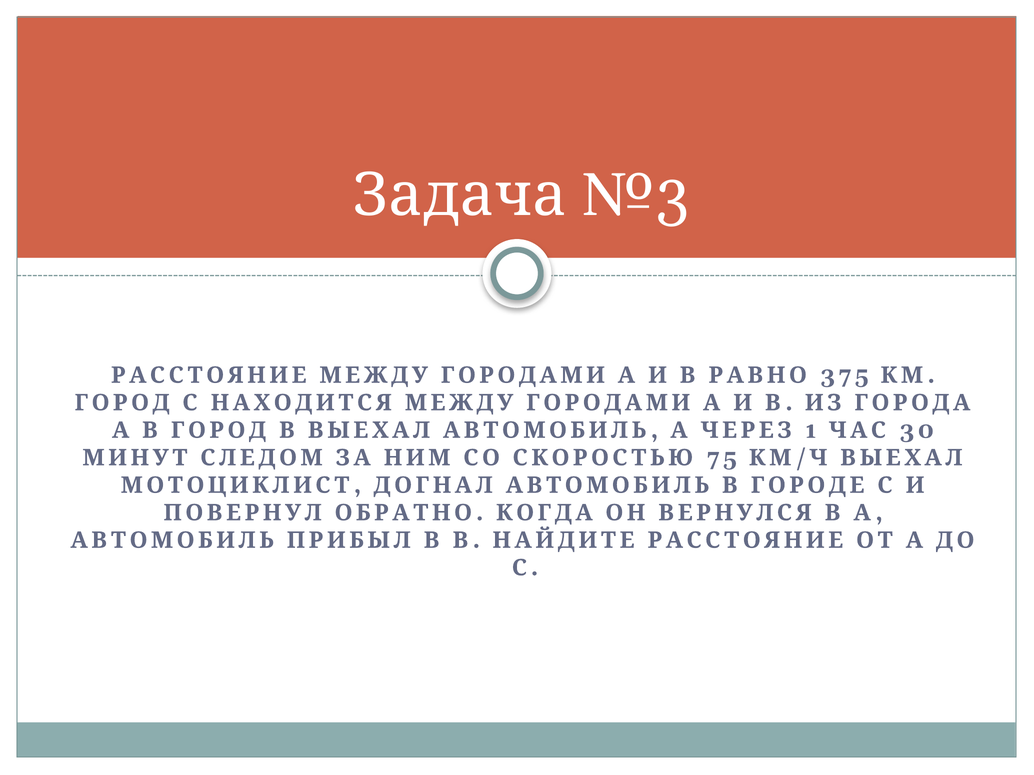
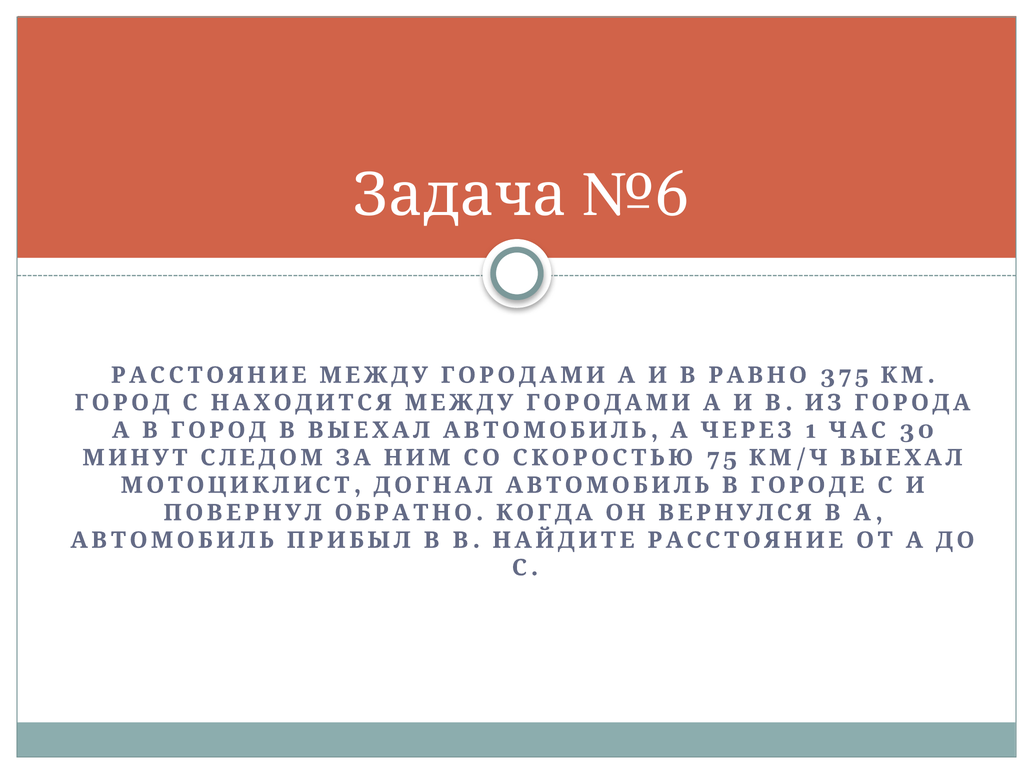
№3: №3 -> №6
